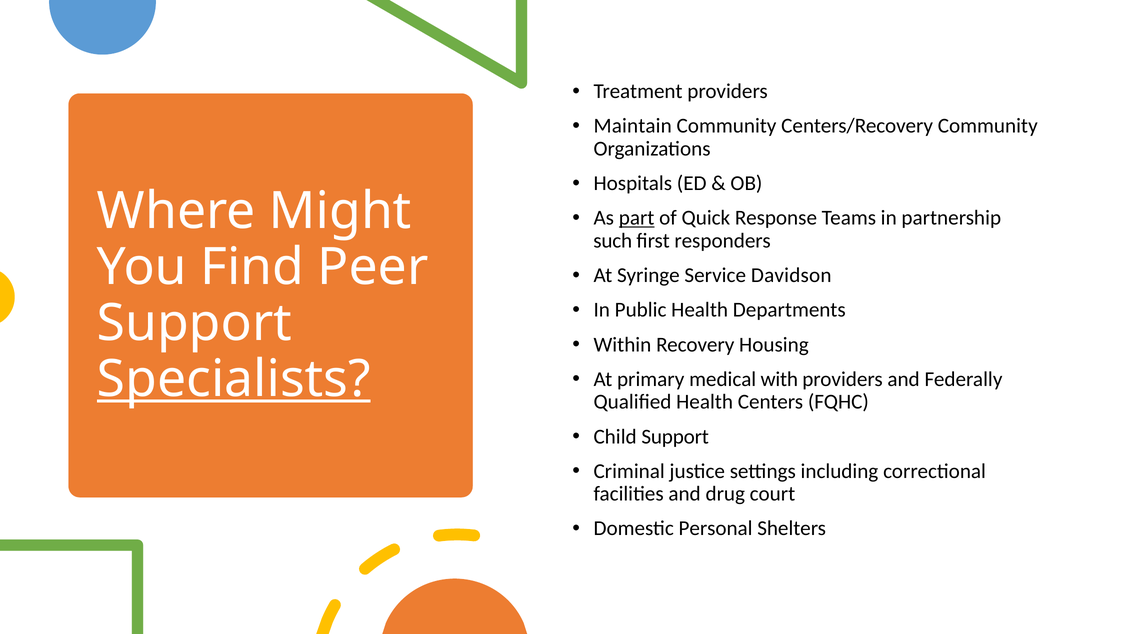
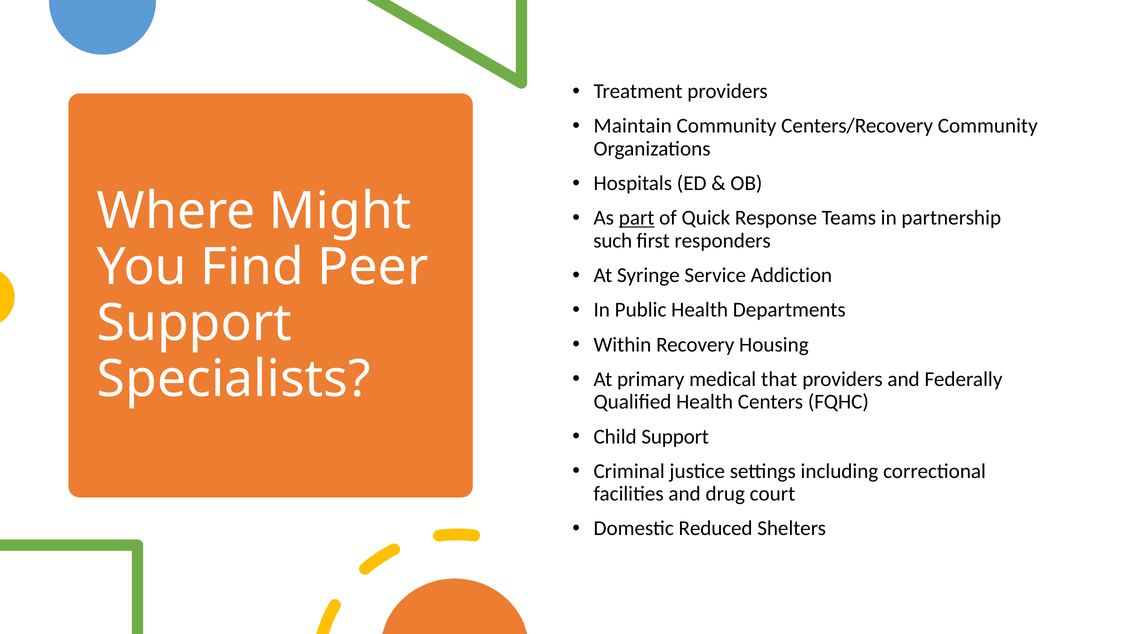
Davidson: Davidson -> Addiction
Specialists underline: present -> none
with: with -> that
Personal: Personal -> Reduced
